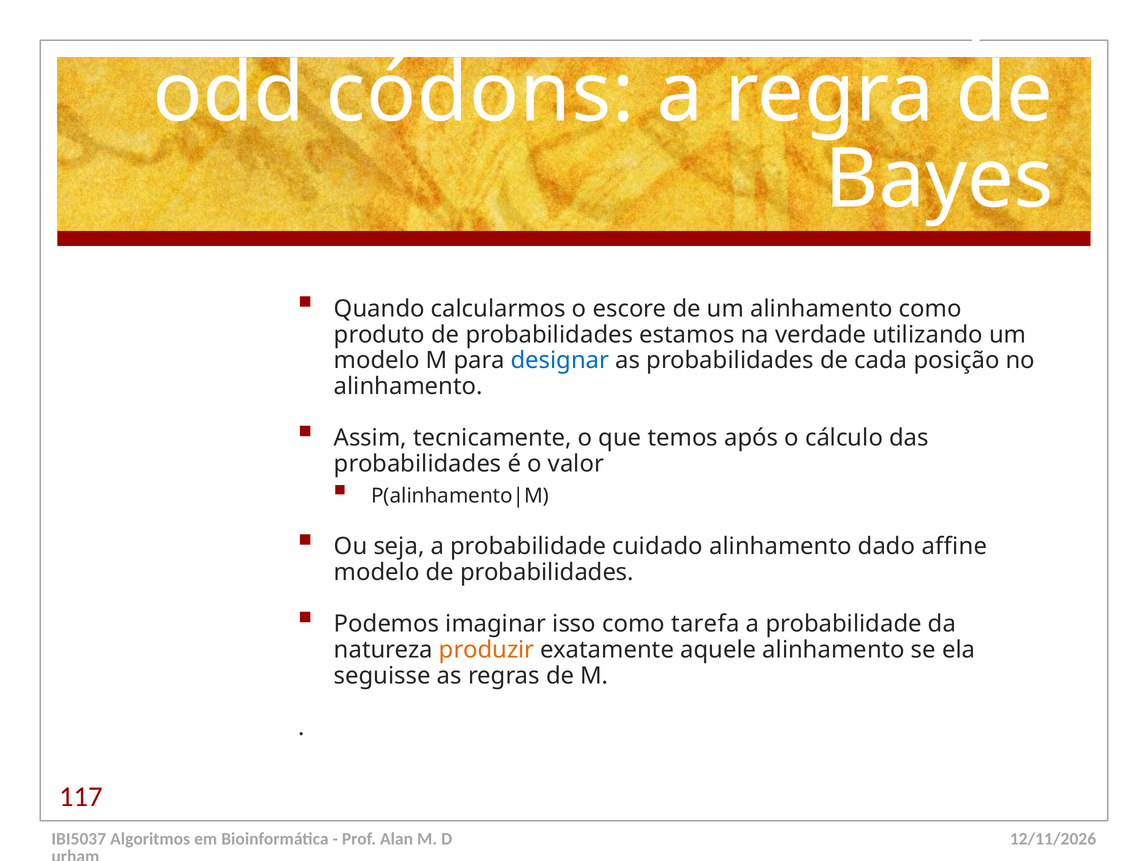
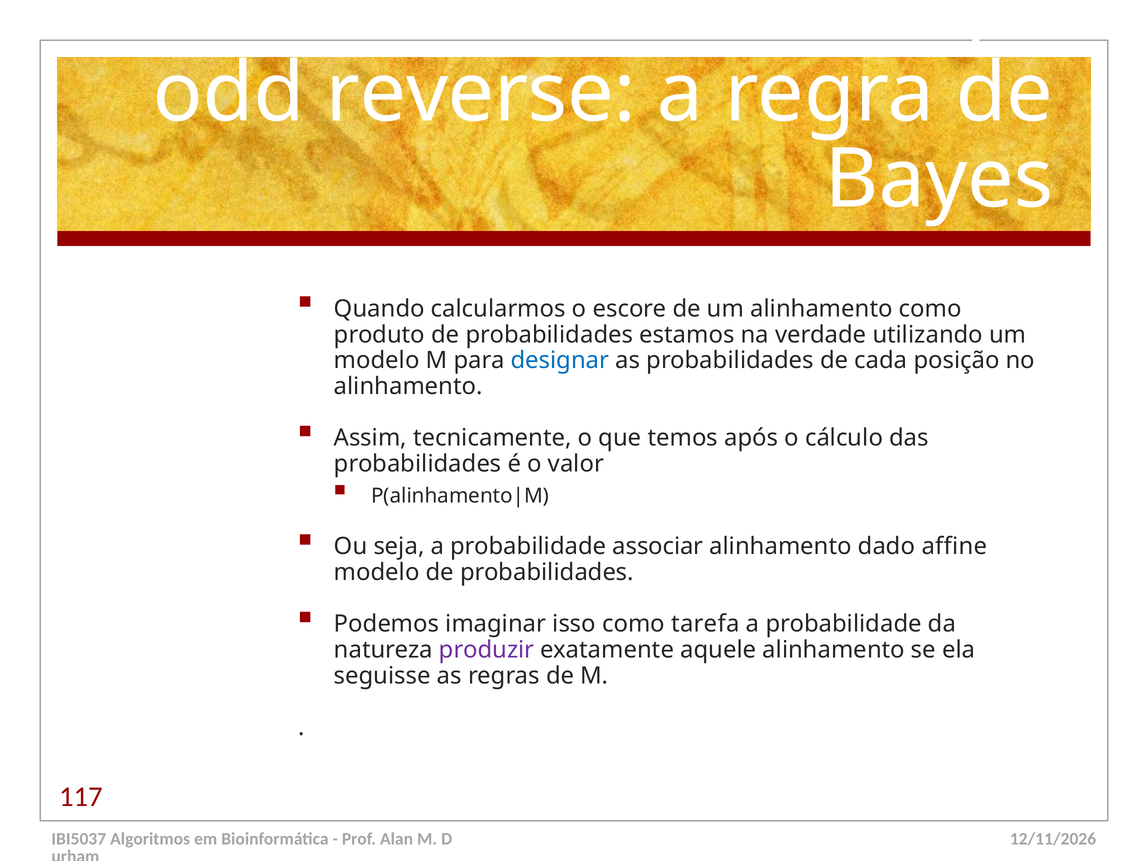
códons: códons -> reverse
cuidado: cuidado -> associar
produzir colour: orange -> purple
